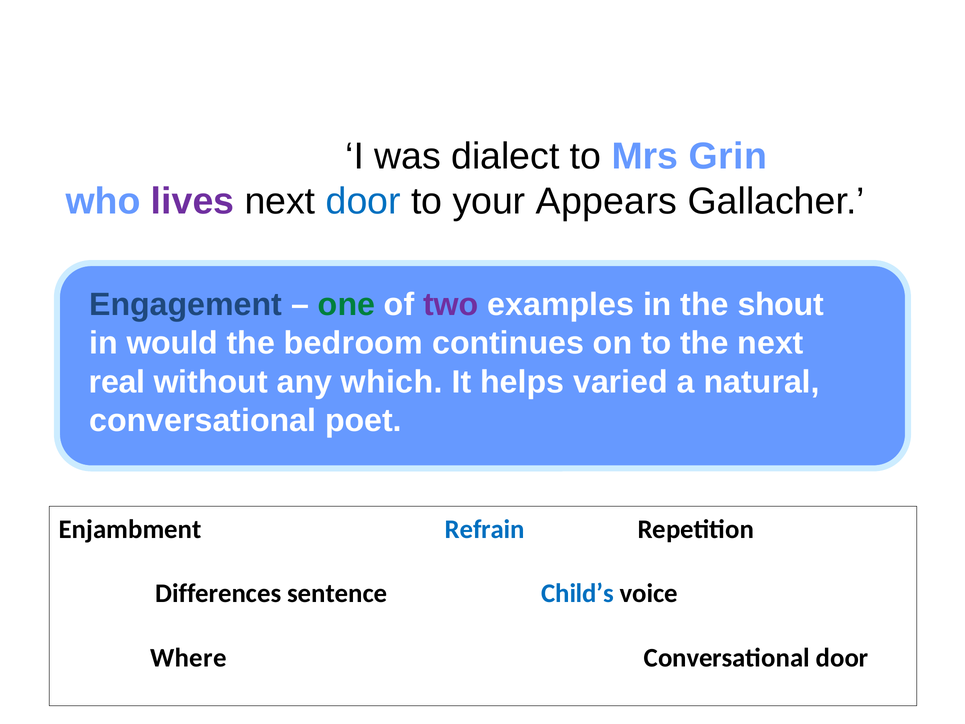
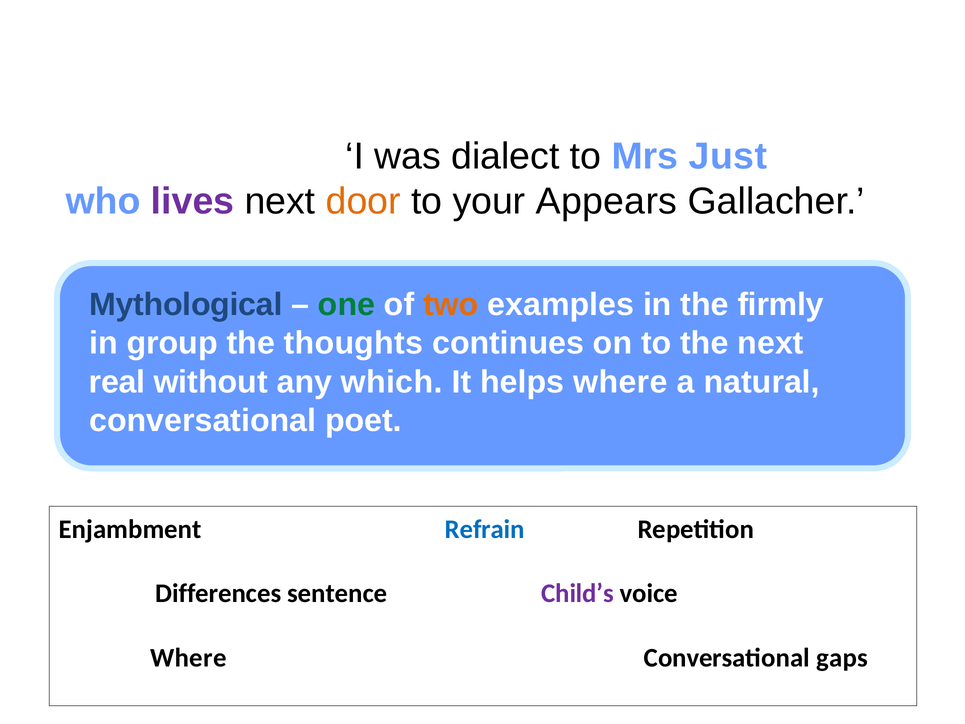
Grin: Grin -> Just
door at (363, 201) colour: blue -> orange
Engagement: Engagement -> Mythological
two colour: purple -> orange
shout: shout -> firmly
would: would -> group
bedroom: bedroom -> thoughts
helps varied: varied -> where
Child’s colour: blue -> purple
Conversational door: door -> gaps
